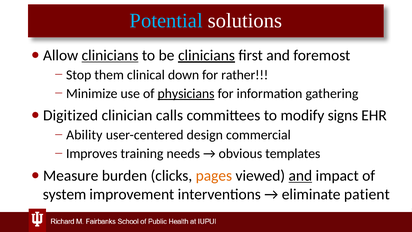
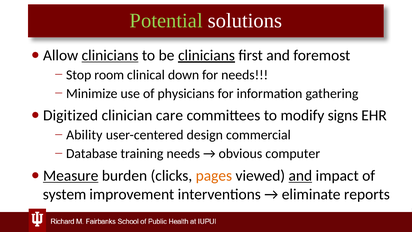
Potential colour: light blue -> light green
them: them -> room
for rather: rather -> needs
physicians underline: present -> none
calls: calls -> care
Improves: Improves -> Database
templates: templates -> computer
Measure underline: none -> present
patient: patient -> reports
